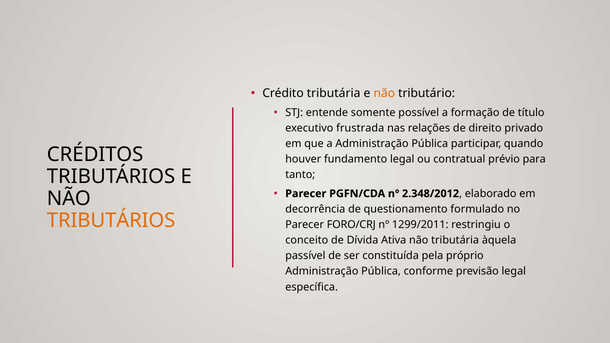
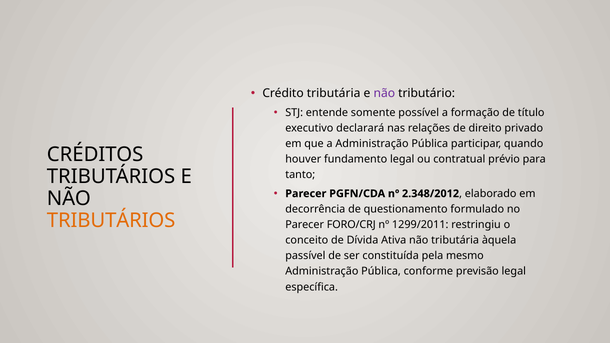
não at (384, 93) colour: orange -> purple
frustrada: frustrada -> declarará
próprio: próprio -> mesmo
